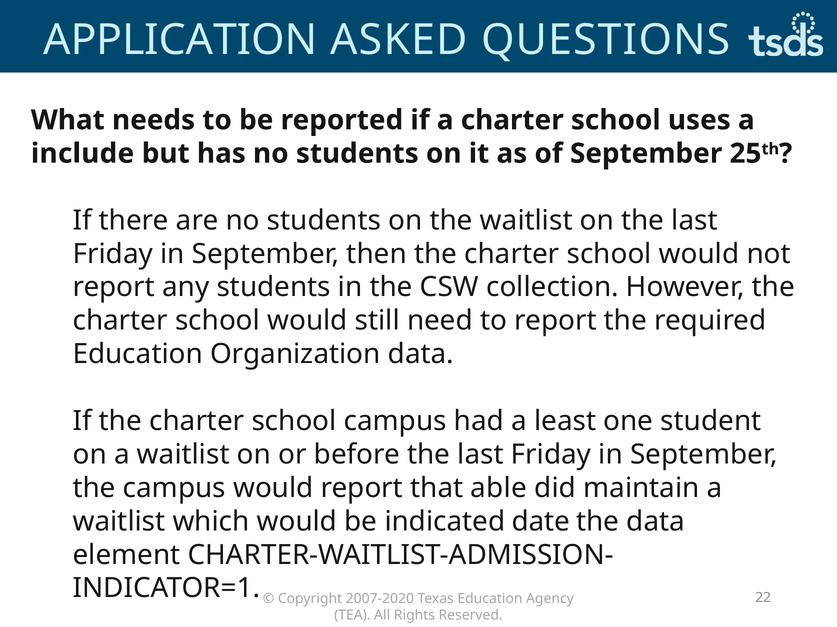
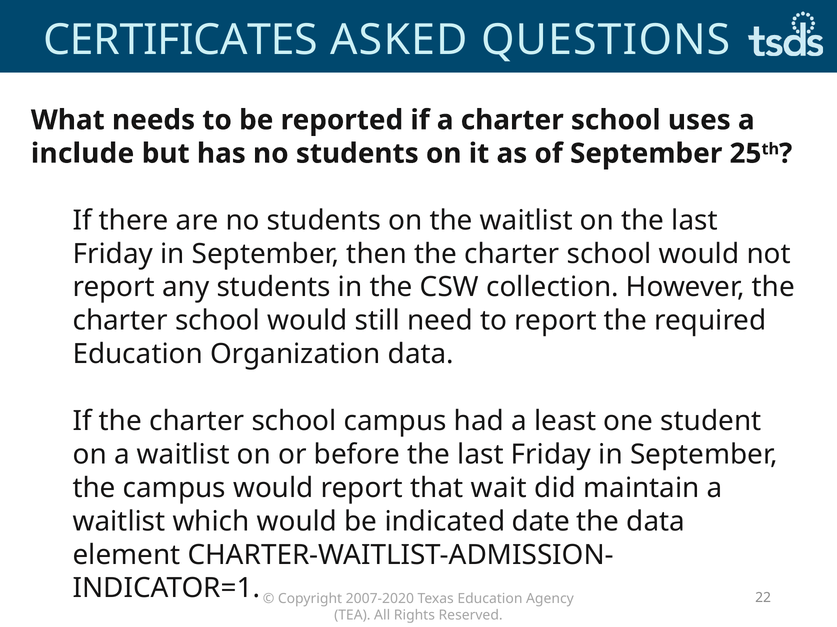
APPLICATION: APPLICATION -> CERTIFICATES
able: able -> wait
